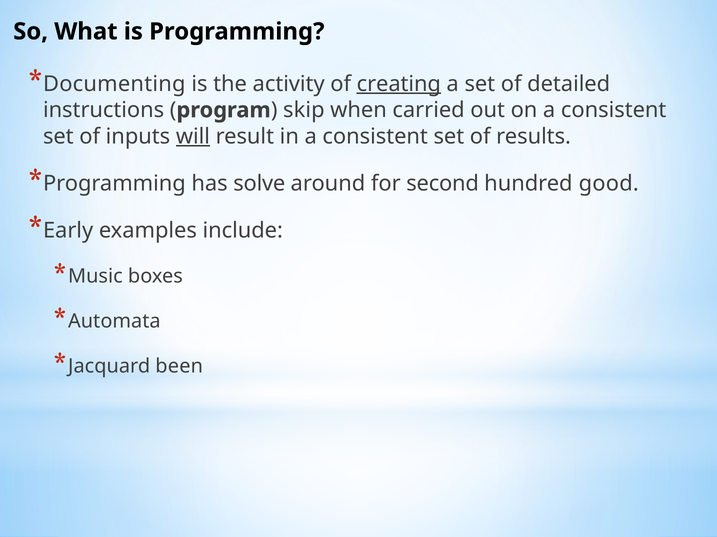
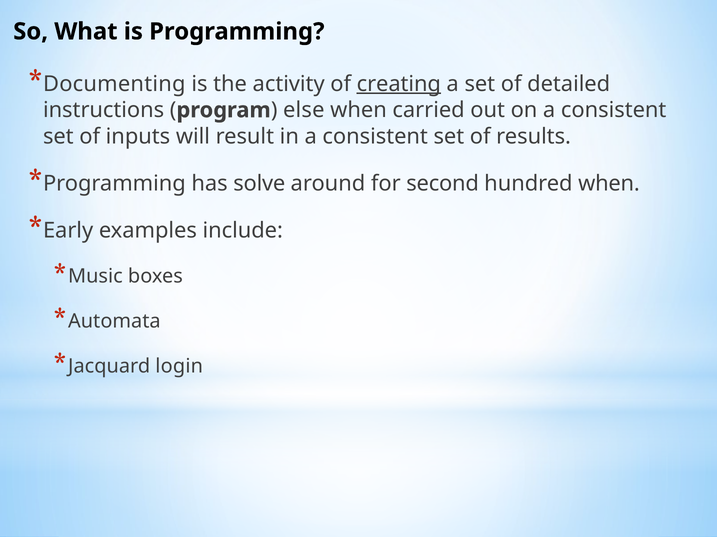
skip: skip -> else
will underline: present -> none
hundred good: good -> when
been: been -> login
